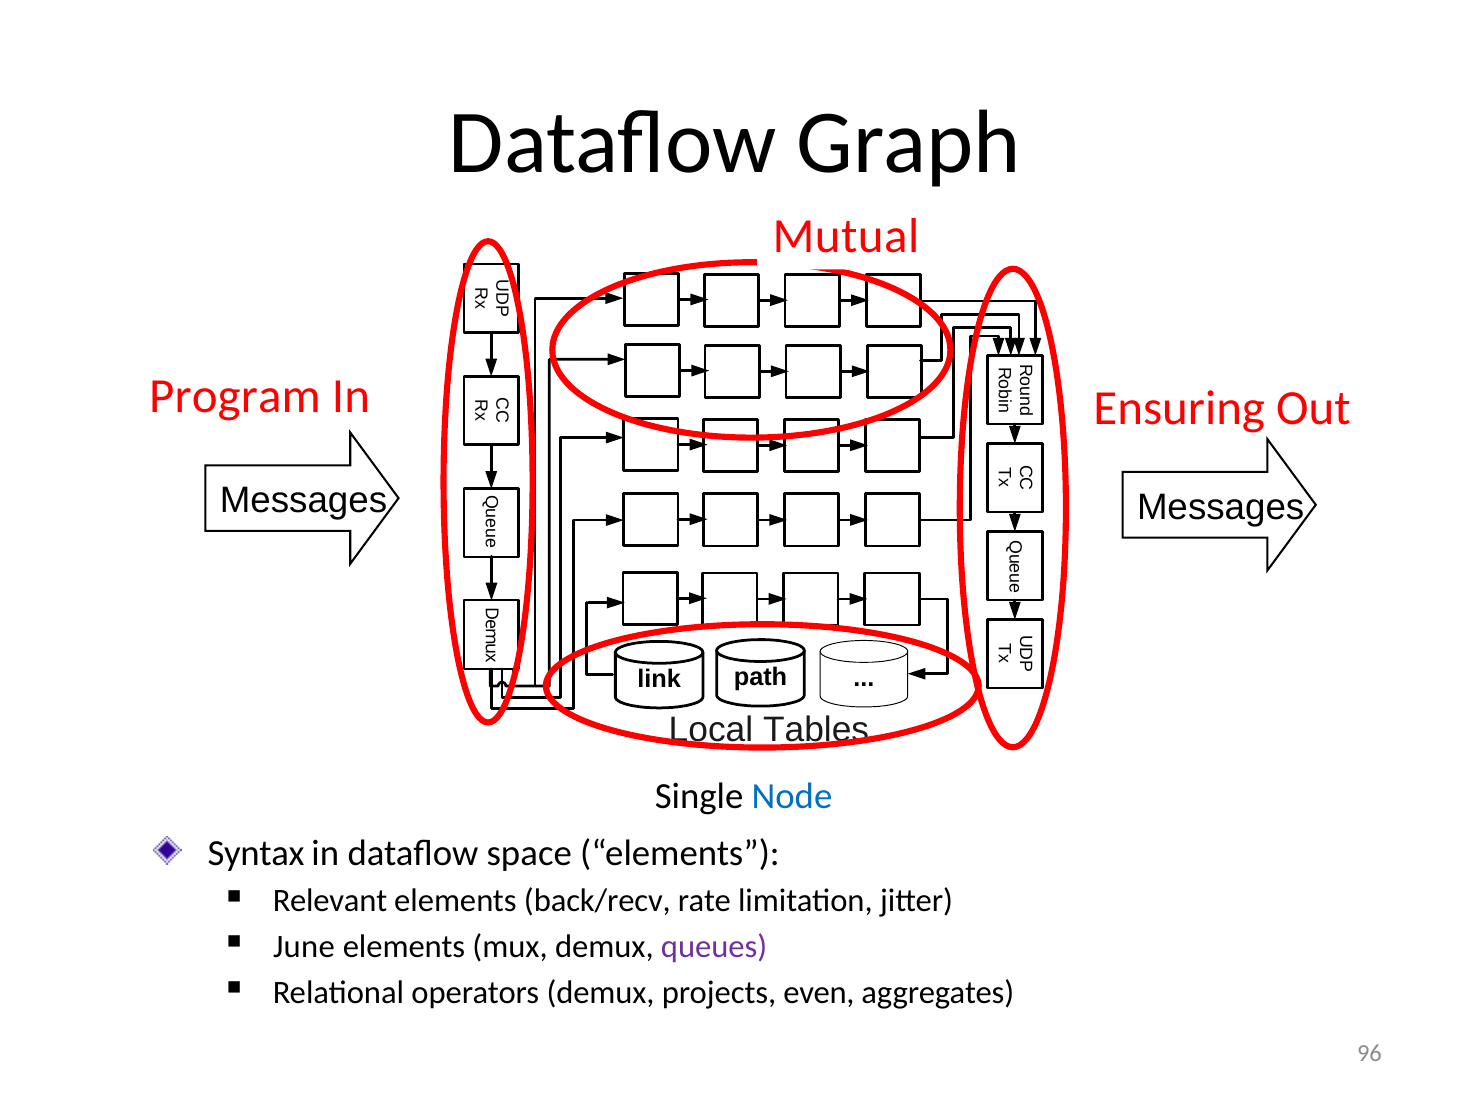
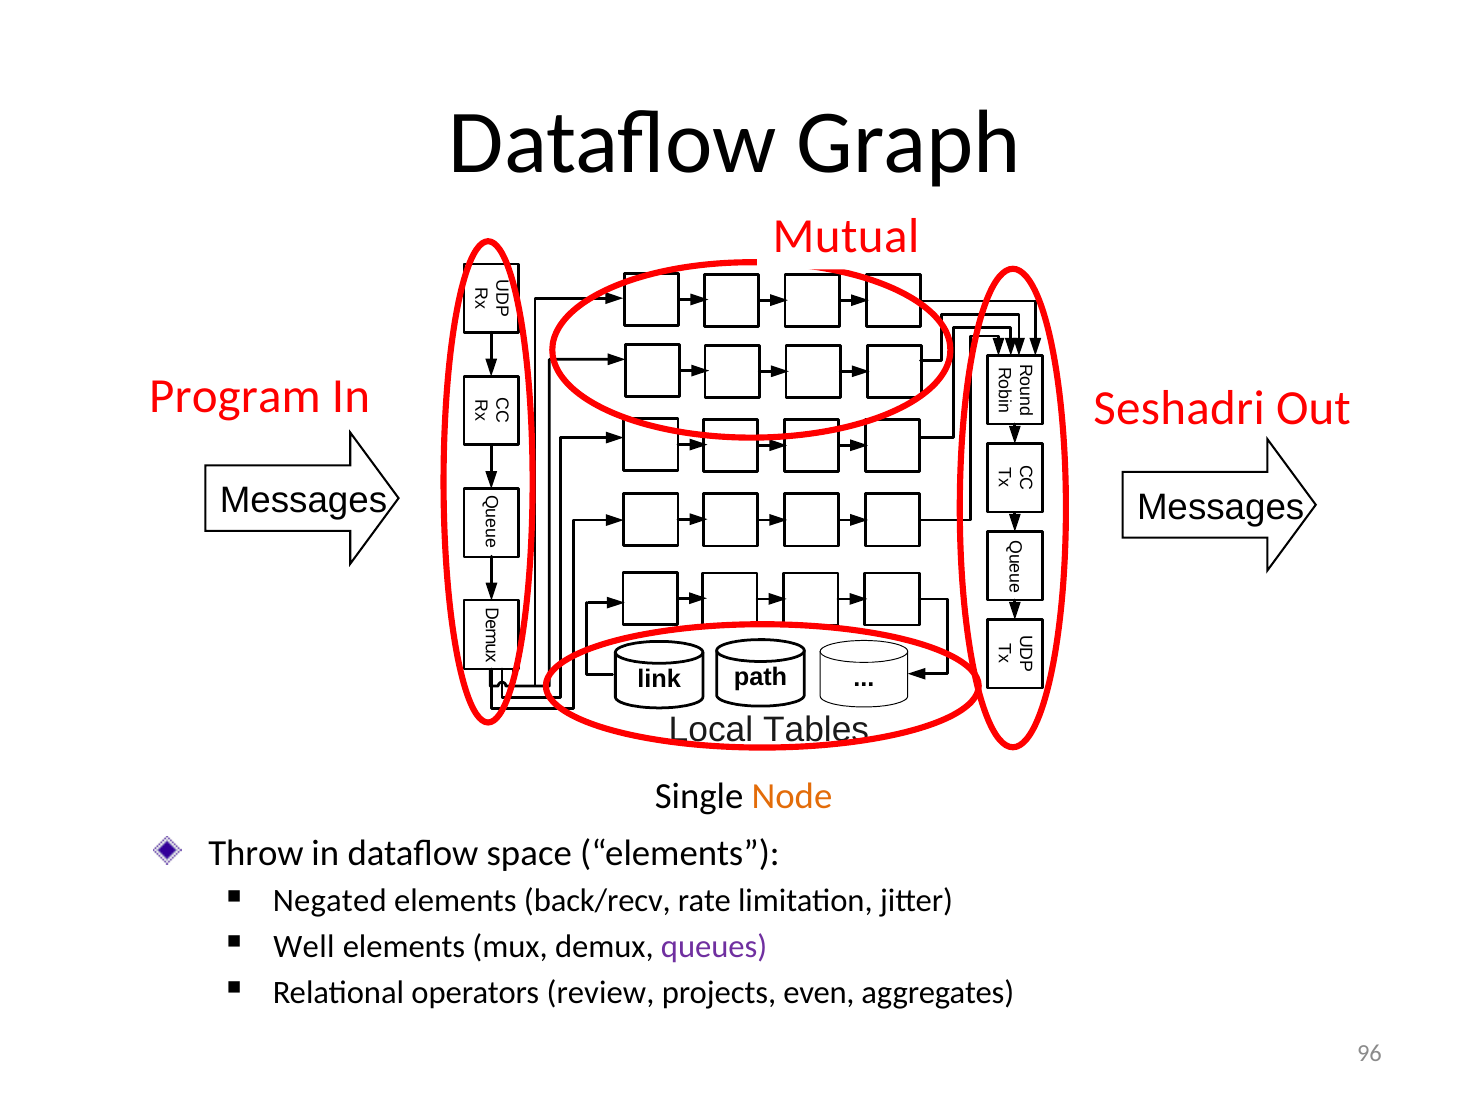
Ensuring: Ensuring -> Seshadri
Node colour: blue -> orange
Syntax: Syntax -> Throw
Relevant: Relevant -> Negated
June: June -> Well
operators demux: demux -> review
